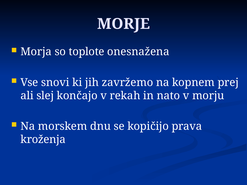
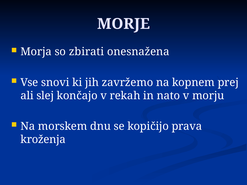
toplote: toplote -> zbirati
